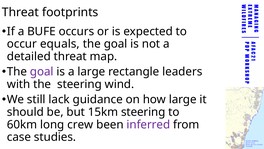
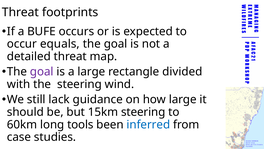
leaders: leaders -> divided
crew: crew -> tools
inferred colour: purple -> blue
